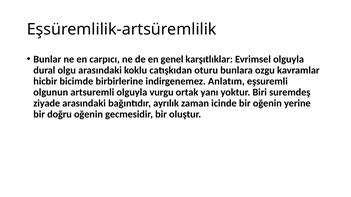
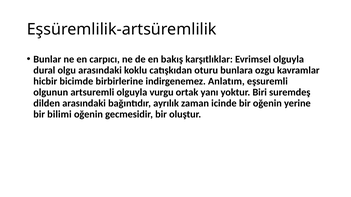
genel: genel -> bakış
ziyade: ziyade -> dilden
doğru: doğru -> bilimi
